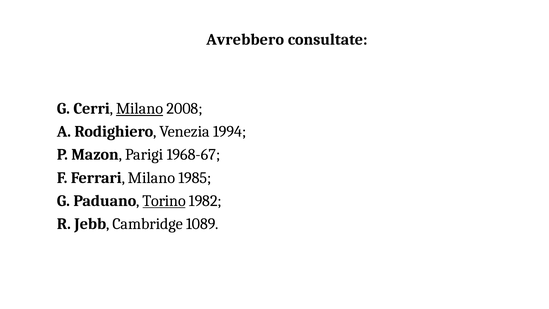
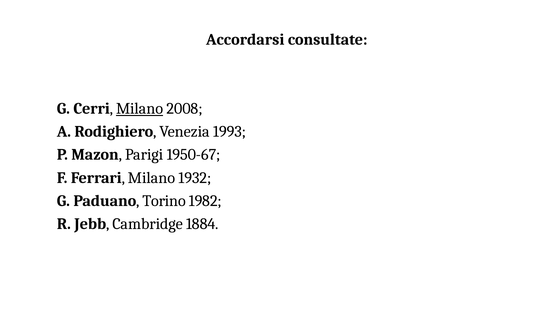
Avrebbero: Avrebbero -> Accordarsi
1994: 1994 -> 1993
1968-67: 1968-67 -> 1950-67
1985: 1985 -> 1932
Torino underline: present -> none
1089: 1089 -> 1884
